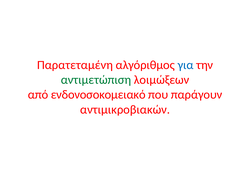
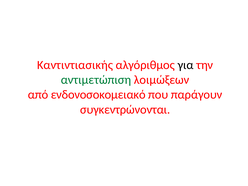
Παρατεταμένη: Παρατεταμένη -> Καντιντιασικής
για colour: blue -> black
αντιμικροβιακών: αντιμικροβιακών -> συγκεντρώνονται
